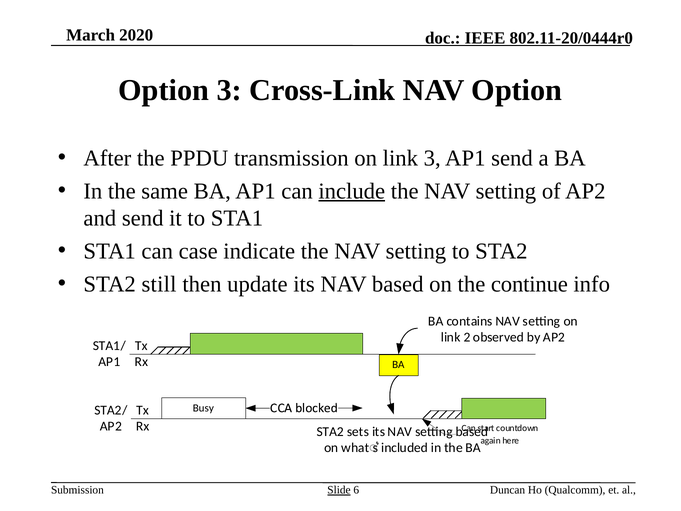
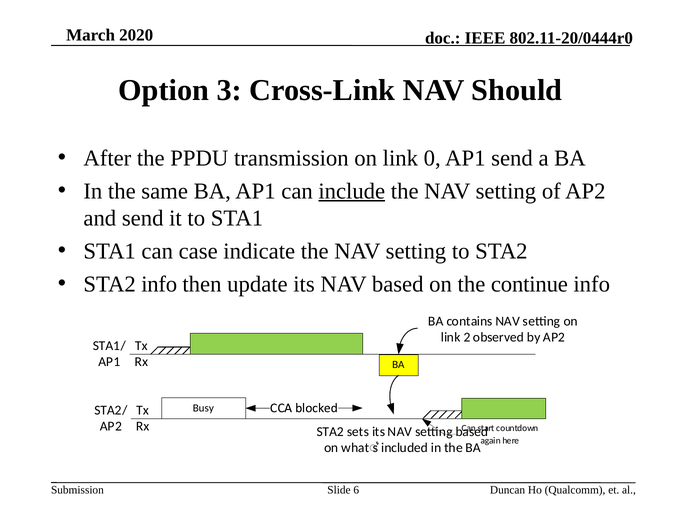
NAV Option: Option -> Should
link 3: 3 -> 0
STA2 still: still -> info
Slide underline: present -> none
